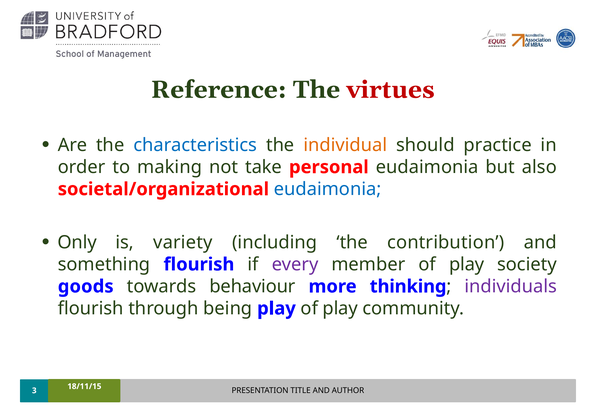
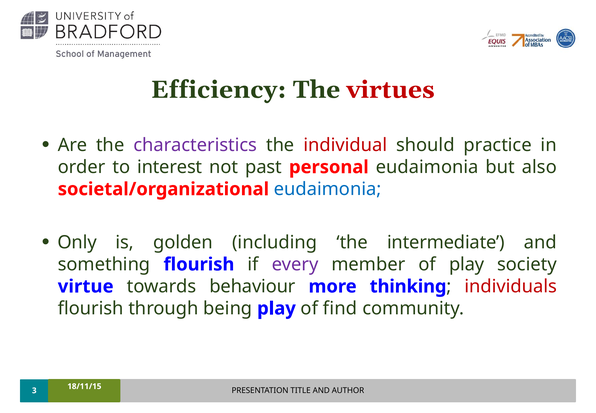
Reference: Reference -> Efficiency
characteristics colour: blue -> purple
individual colour: orange -> red
making: making -> interest
take: take -> past
variety: variety -> golden
contribution: contribution -> intermediate
goods: goods -> virtue
individuals colour: purple -> red
play at (340, 308): play -> find
